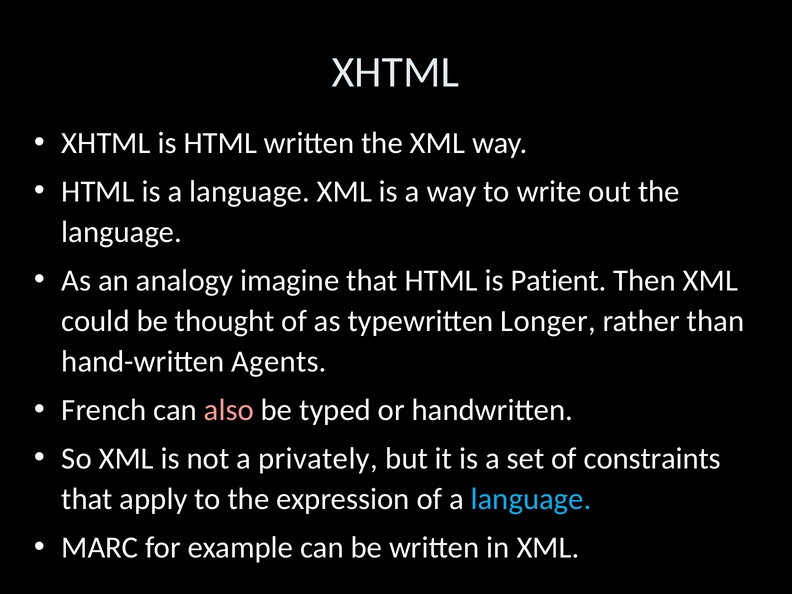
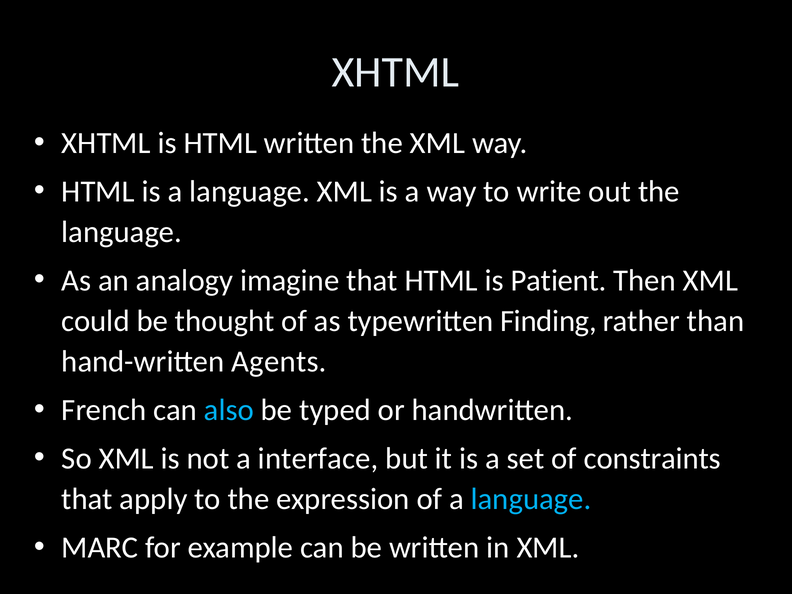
Longer: Longer -> Finding
also colour: pink -> light blue
privately: privately -> interface
